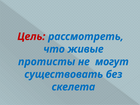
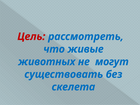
протисты: протисты -> животных
